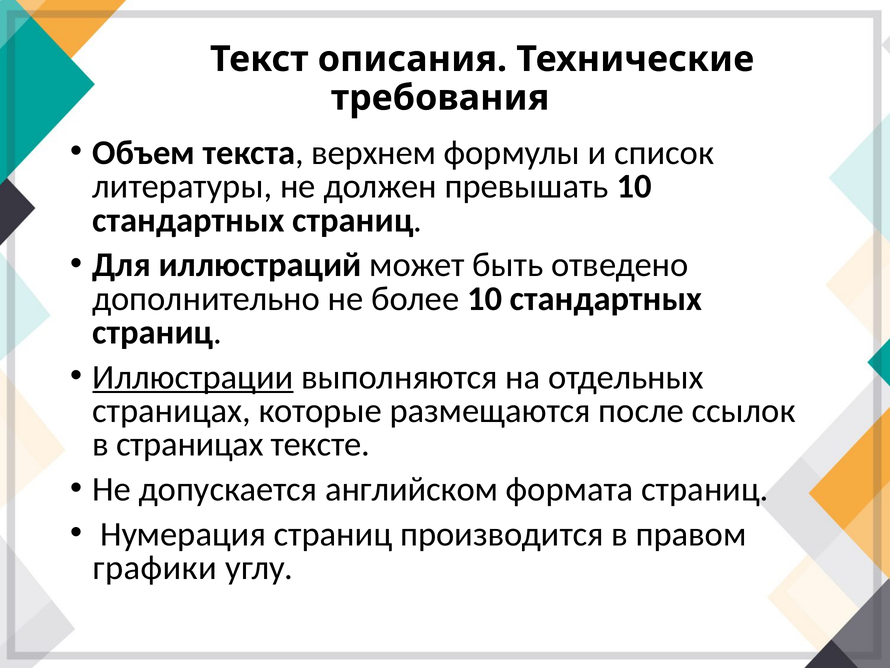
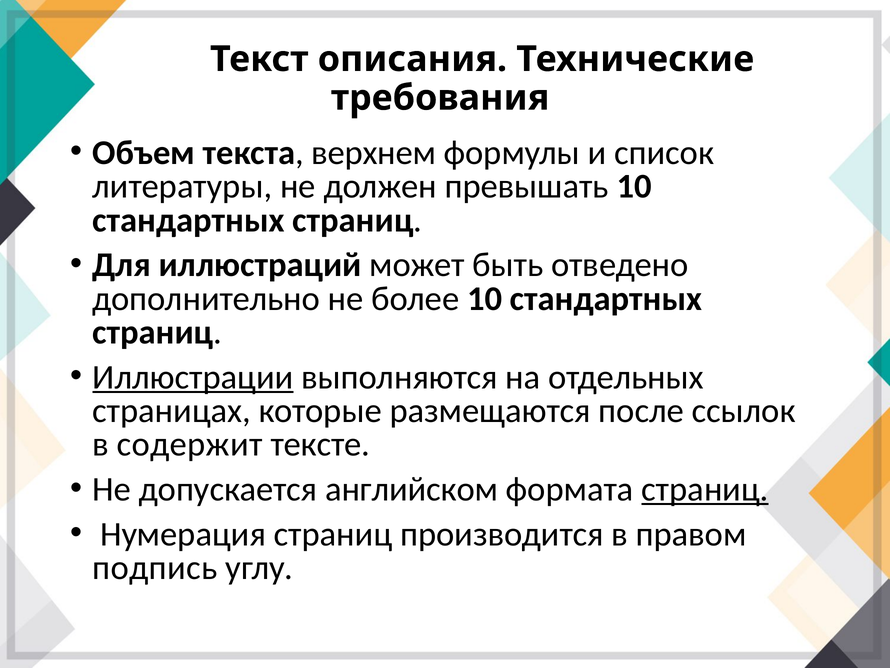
в страницах: страницах -> содержит
страниц at (705, 489) underline: none -> present
графики: графики -> подпись
